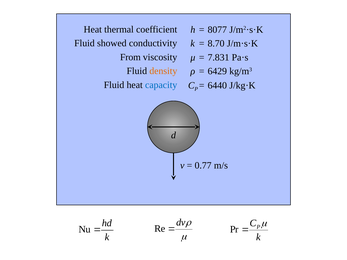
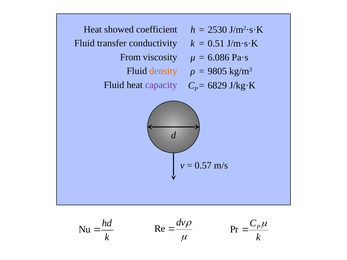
thermal: thermal -> showed
8077: 8077 -> 2530
showed: showed -> transfer
8.70: 8.70 -> 0.51
7.831: 7.831 -> 6.086
6429: 6429 -> 9805
capacity colour: blue -> purple
6440: 6440 -> 6829
0.77: 0.77 -> 0.57
